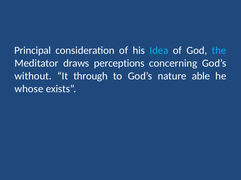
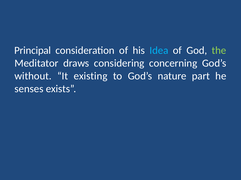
the colour: light blue -> light green
perceptions: perceptions -> considering
through: through -> existing
able: able -> part
whose: whose -> senses
